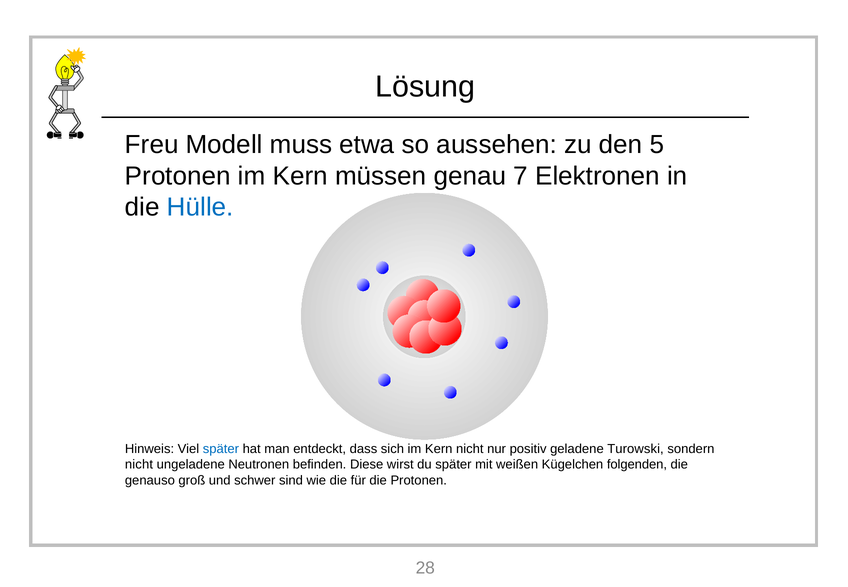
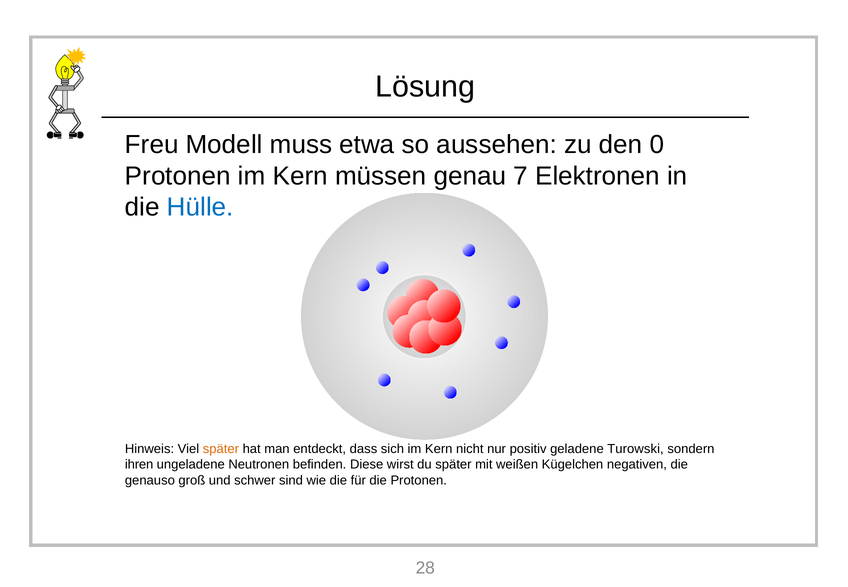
5: 5 -> 0
später at (221, 449) colour: blue -> orange
nicht at (139, 465): nicht -> ihren
folgenden: folgenden -> negativen
